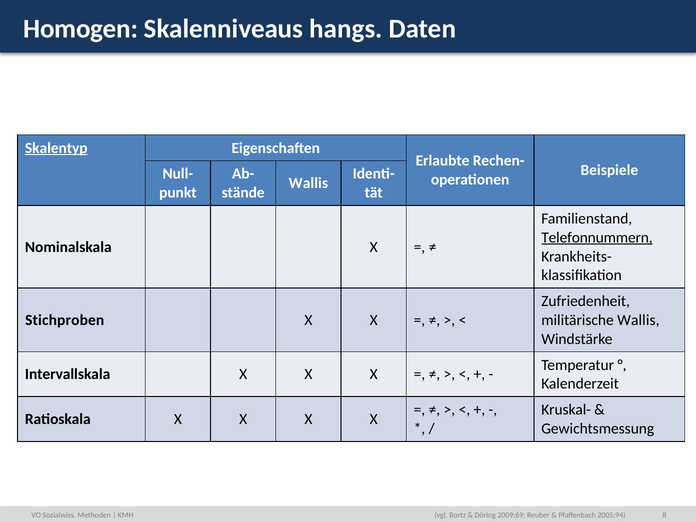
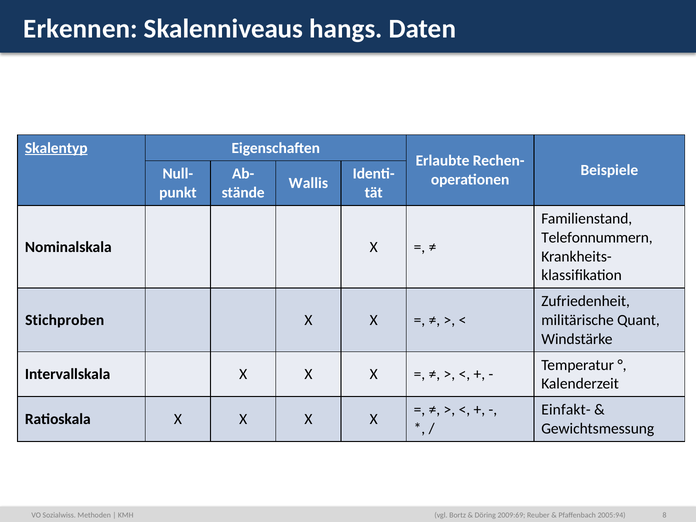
Homogen: Homogen -> Erkennen
Telefonnummern underline: present -> none
militärische Wallis: Wallis -> Quant
Kruskal-: Kruskal- -> Einfakt-
